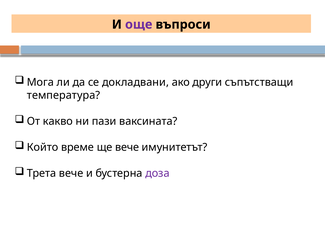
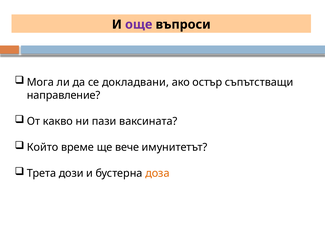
други: други -> остър
температура: температура -> направление
Трета вече: вече -> дози
доза colour: purple -> orange
